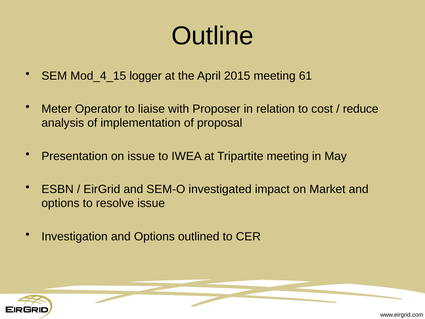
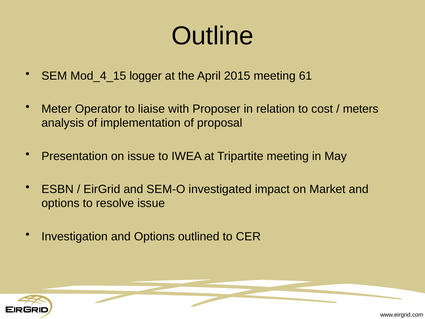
reduce: reduce -> meters
